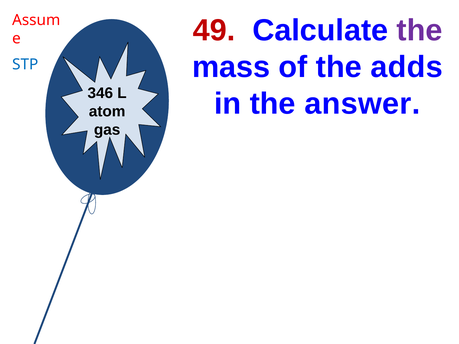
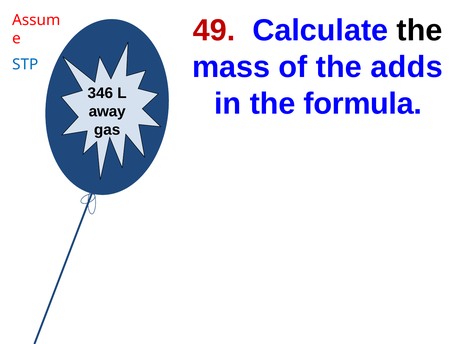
the at (420, 30) colour: purple -> black
answer: answer -> formula
atom: atom -> away
